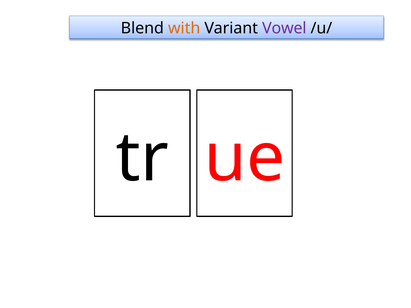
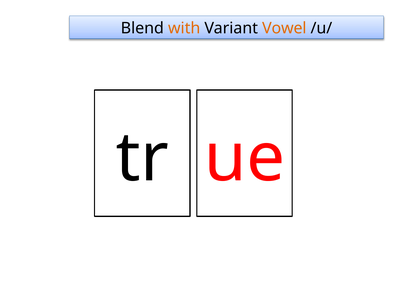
Vowel colour: purple -> orange
